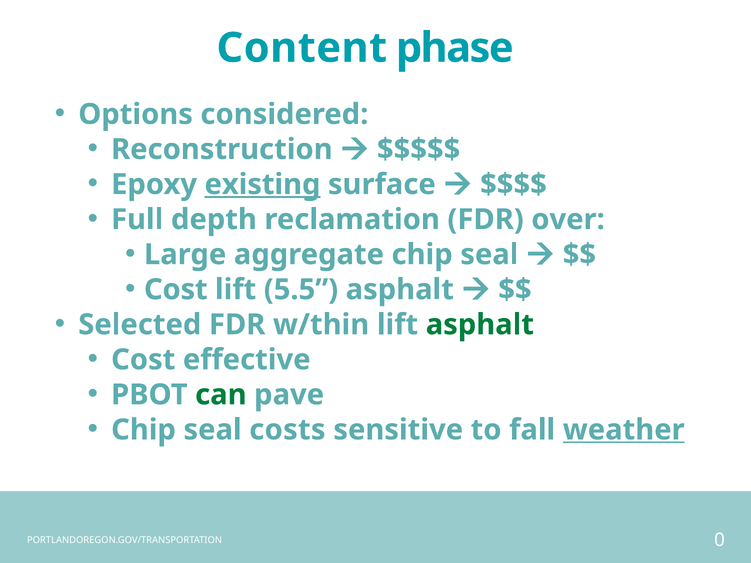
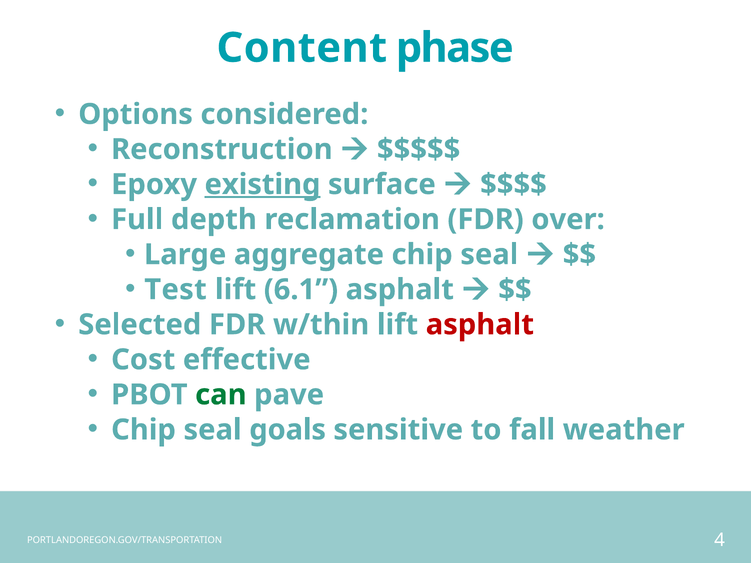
Cost at (176, 290): Cost -> Test
5.5: 5.5 -> 6.1
asphalt at (480, 325) colour: green -> red
costs: costs -> goals
weather underline: present -> none
0: 0 -> 4
